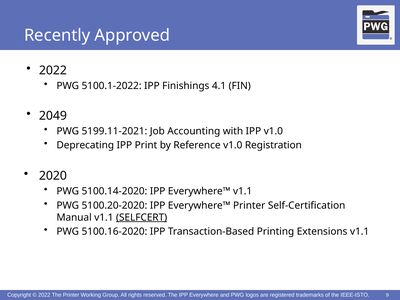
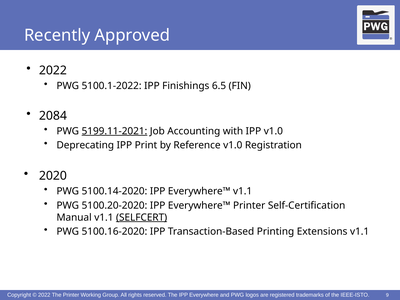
4.1: 4.1 -> 6.5
2049: 2049 -> 2084
5199.11-2021 underline: none -> present
